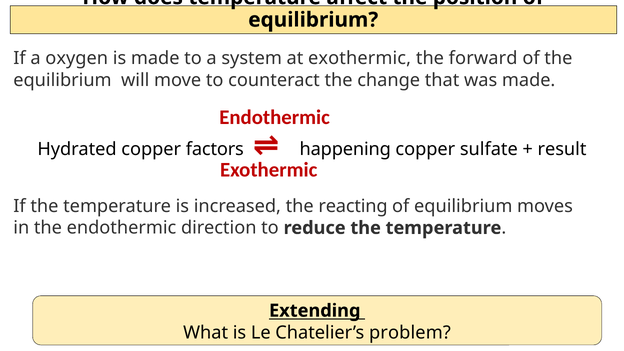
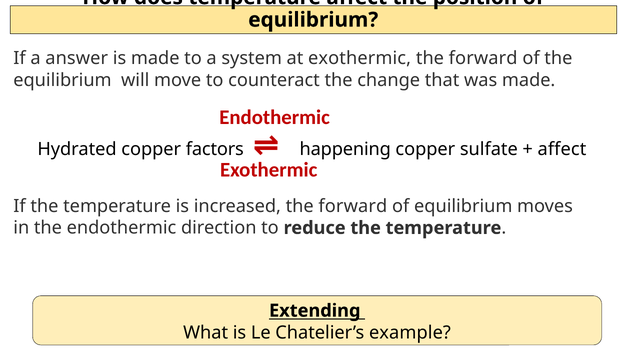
oxygen: oxygen -> answer
result at (562, 149): result -> affect
increased the reacting: reacting -> forward
problem: problem -> example
